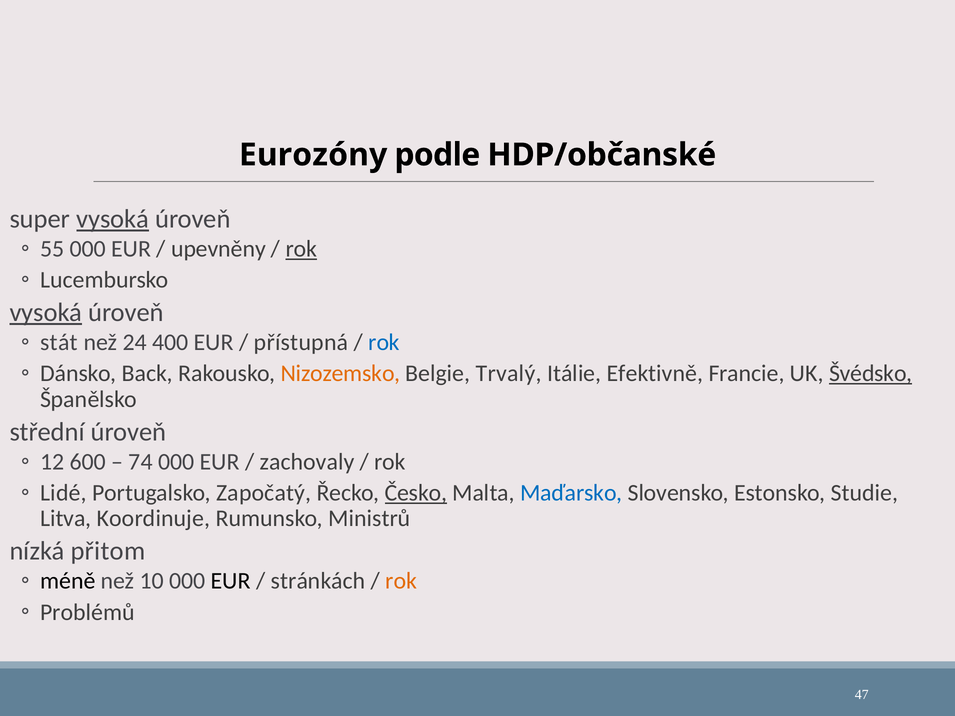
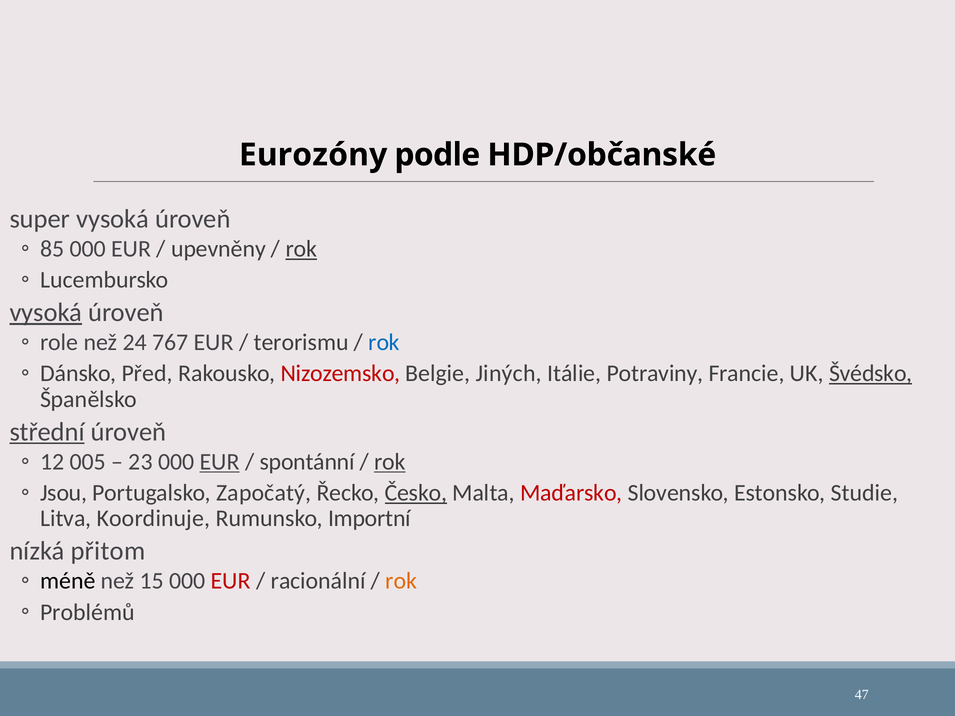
vysoká at (113, 219) underline: present -> none
55: 55 -> 85
stát: stát -> role
400: 400 -> 767
přístupná: přístupná -> terorismu
Back: Back -> Před
Nizozemsko colour: orange -> red
Trvalý: Trvalý -> Jiných
Efektivně: Efektivně -> Potraviny
střední underline: none -> present
600: 600 -> 005
74: 74 -> 23
EUR at (220, 462) underline: none -> present
zachovaly: zachovaly -> spontánní
rok at (390, 462) underline: none -> present
Lidé: Lidé -> Jsou
Maďarsko colour: blue -> red
Ministrů: Ministrů -> Importní
10: 10 -> 15
EUR at (231, 581) colour: black -> red
stránkách: stránkách -> racionální
